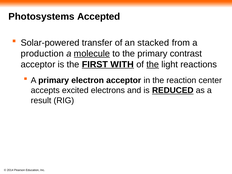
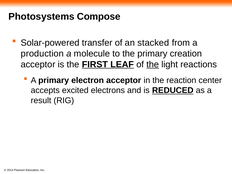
Accepted: Accepted -> Compose
molecule underline: present -> none
contrast: contrast -> creation
WITH: WITH -> LEAF
